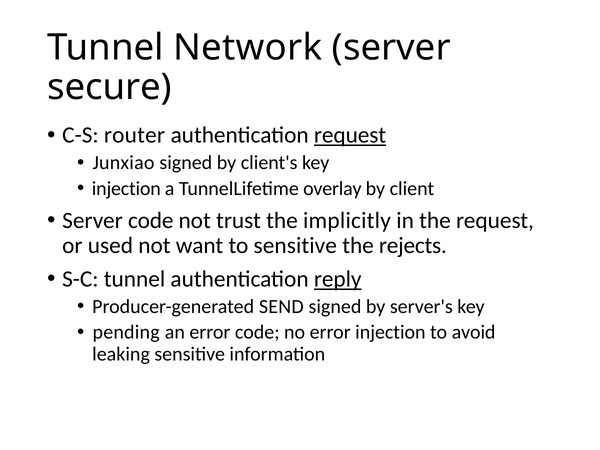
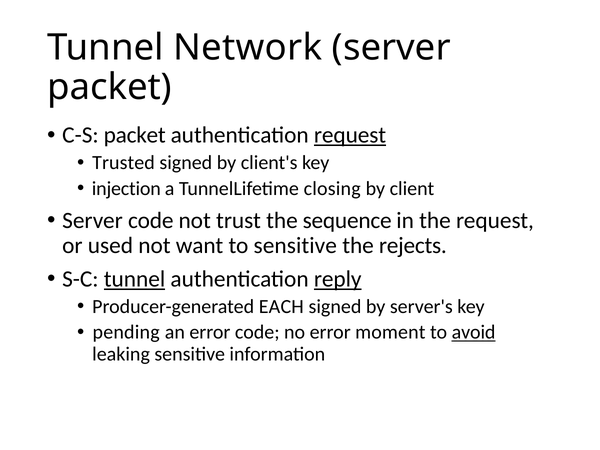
secure at (110, 87): secure -> packet
C-S router: router -> packet
Junxiao: Junxiao -> Trusted
overlay: overlay -> closing
implicitly: implicitly -> sequence
tunnel at (135, 279) underline: none -> present
SEND: SEND -> EACH
error injection: injection -> moment
avoid underline: none -> present
